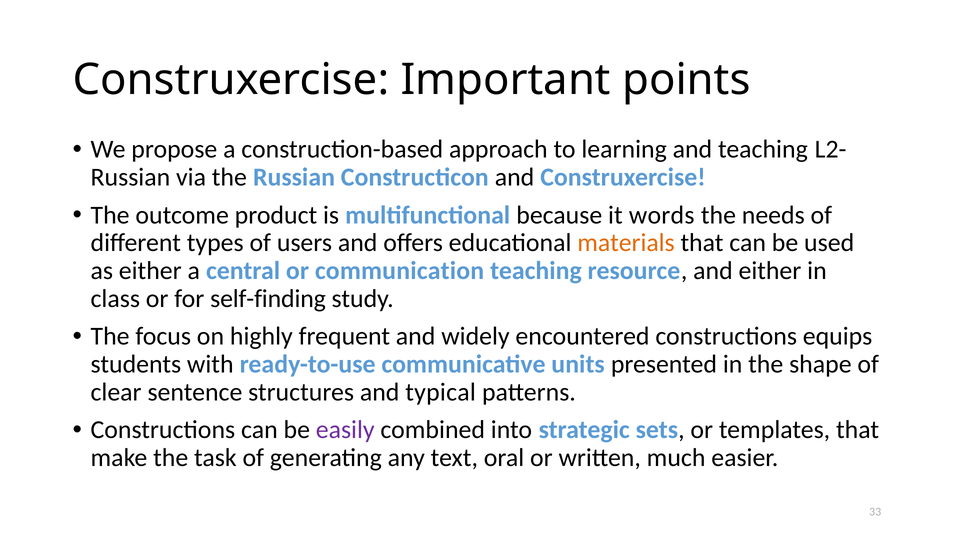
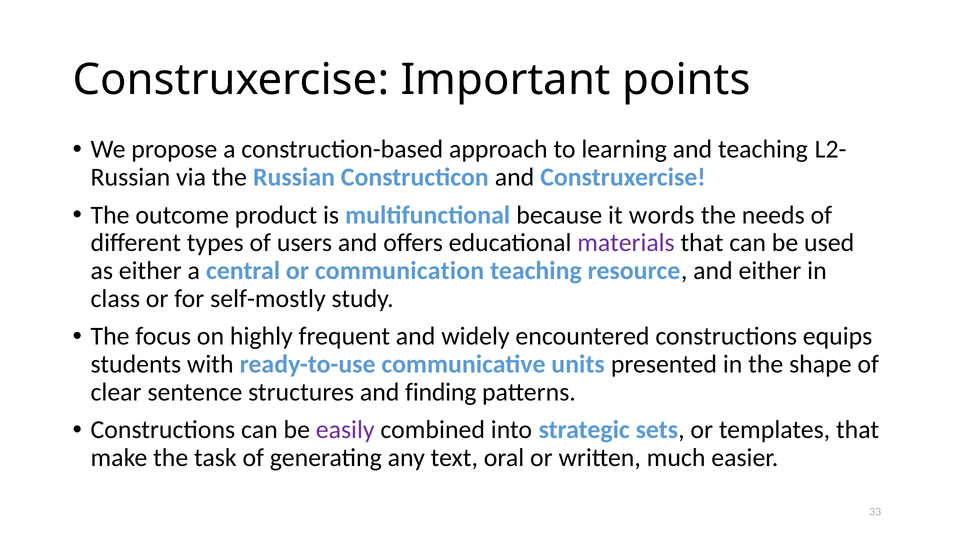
materials colour: orange -> purple
self-finding: self-finding -> self-mostly
typical: typical -> finding
